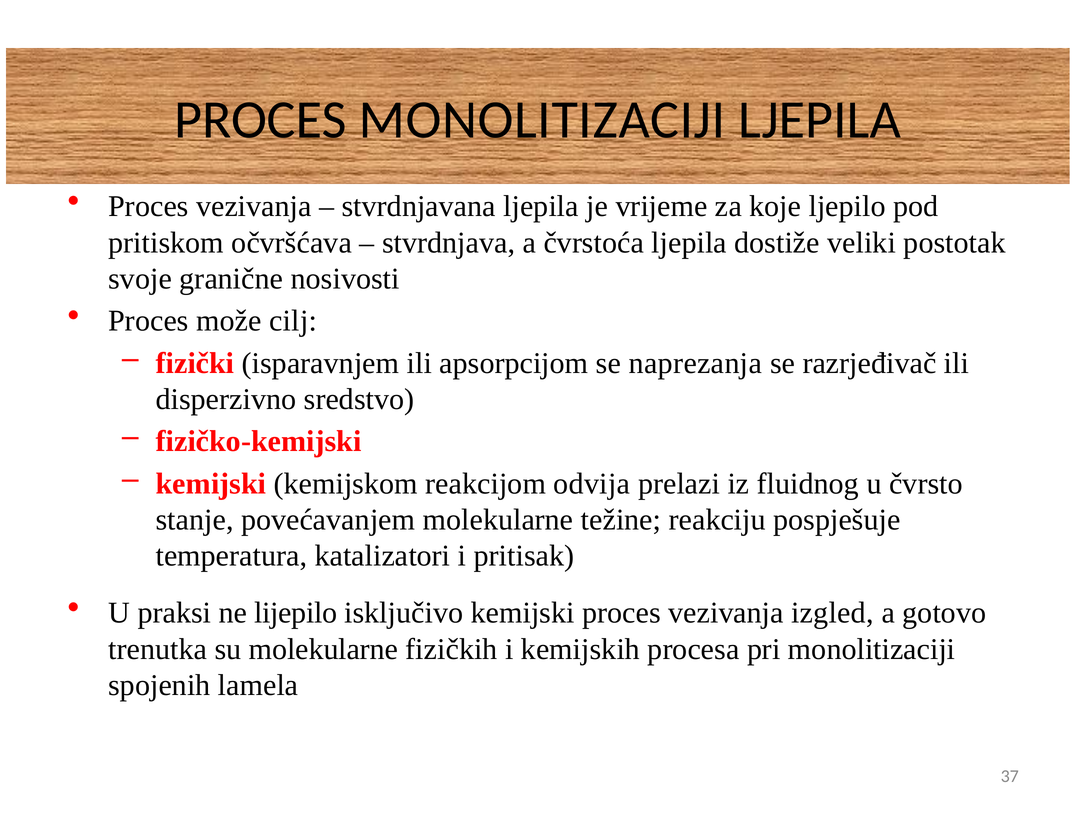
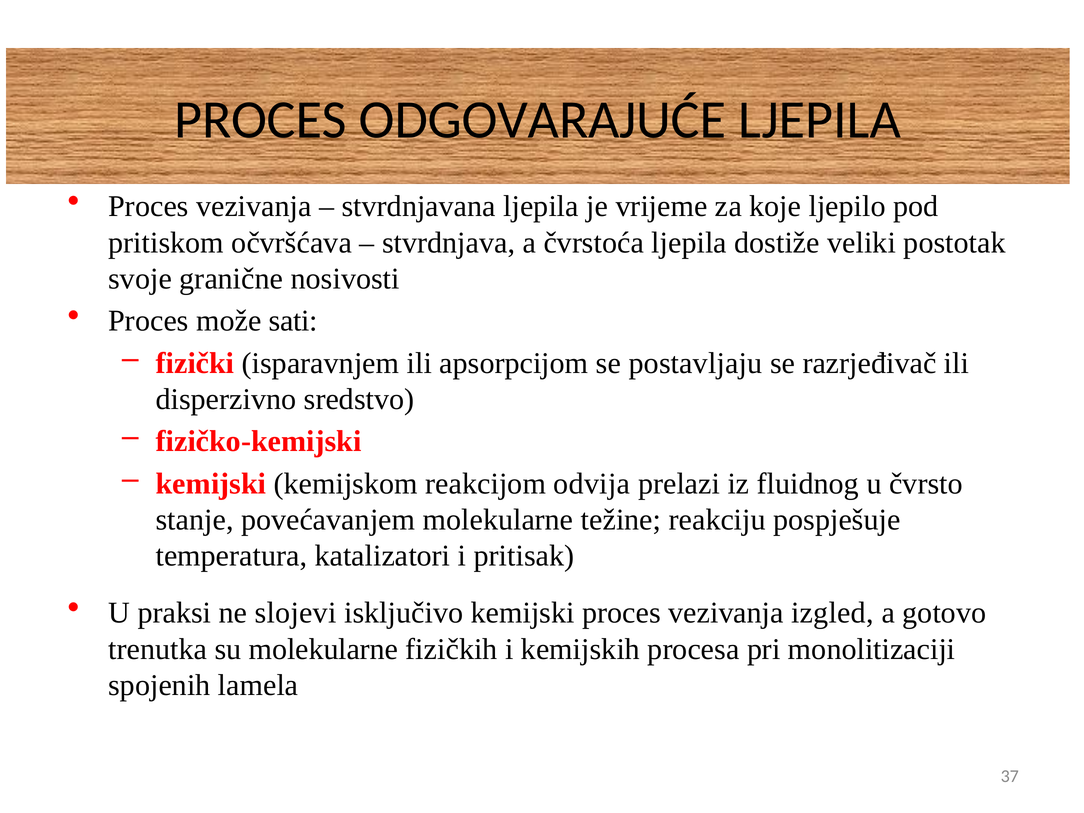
PROCES MONOLITIZACIJI: MONOLITIZACIJI -> ODGOVARAJUĆE
cilj: cilj -> sati
naprezanja: naprezanja -> postavljaju
lijepilo: lijepilo -> slojevi
